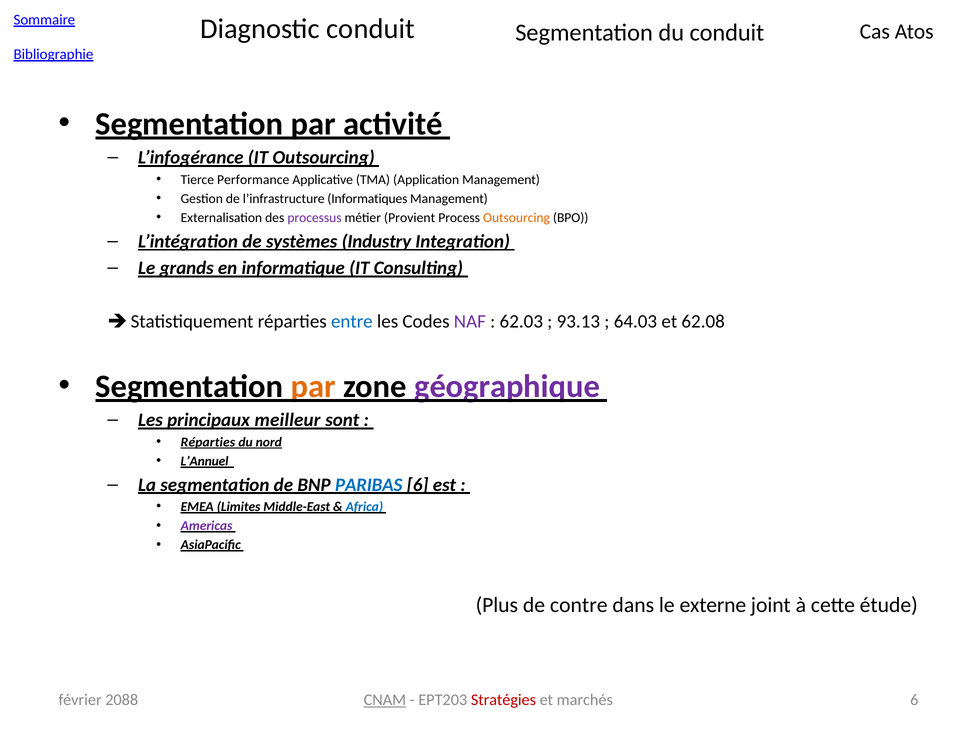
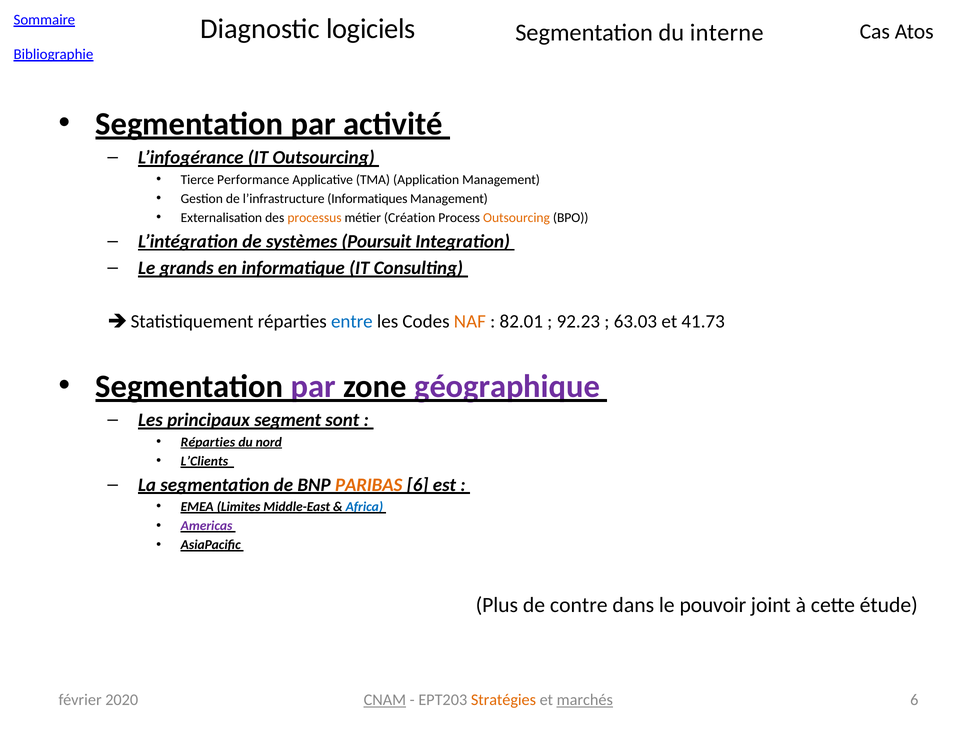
Diagnostic conduit: conduit -> logiciels
du conduit: conduit -> interne
processus colour: purple -> orange
Provient: Provient -> Création
Industry: Industry -> Poursuit
NAF colour: purple -> orange
62.03: 62.03 -> 82.01
93.13: 93.13 -> 92.23
64.03: 64.03 -> 63.03
62.08: 62.08 -> 41.73
par at (313, 386) colour: orange -> purple
meilleur: meilleur -> segment
L’Annuel: L’Annuel -> L’Clients
PARIBAS colour: blue -> orange
externe: externe -> pouvoir
Stratégies colour: red -> orange
marchés underline: none -> present
2088: 2088 -> 2020
